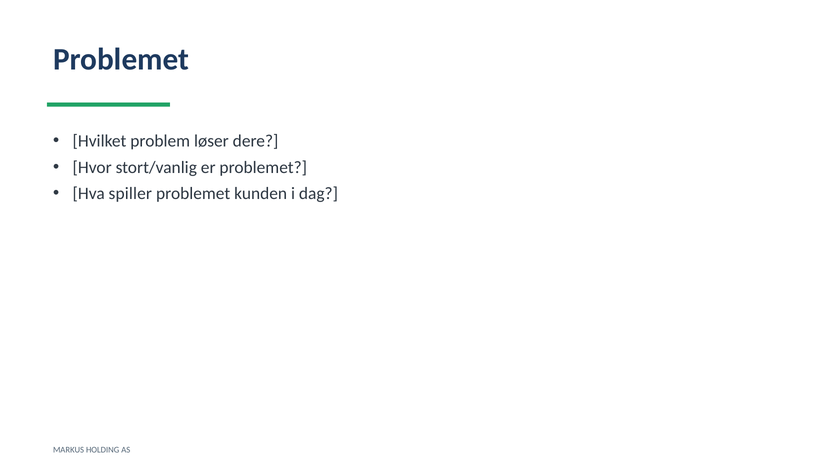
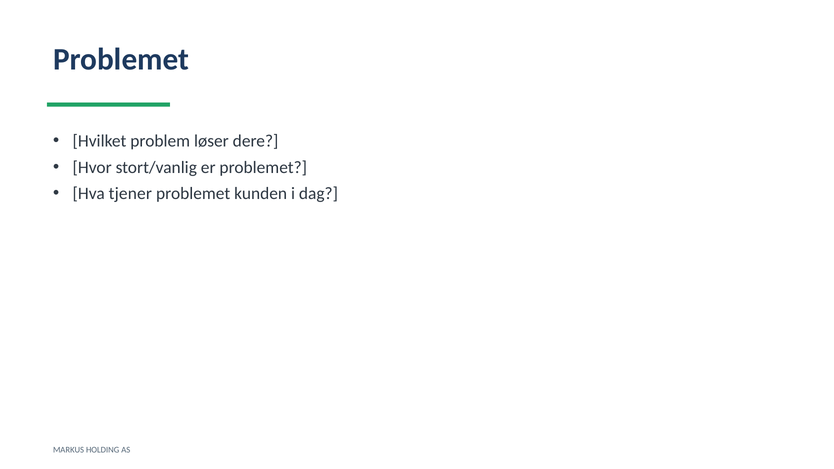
spiller: spiller -> tjener
